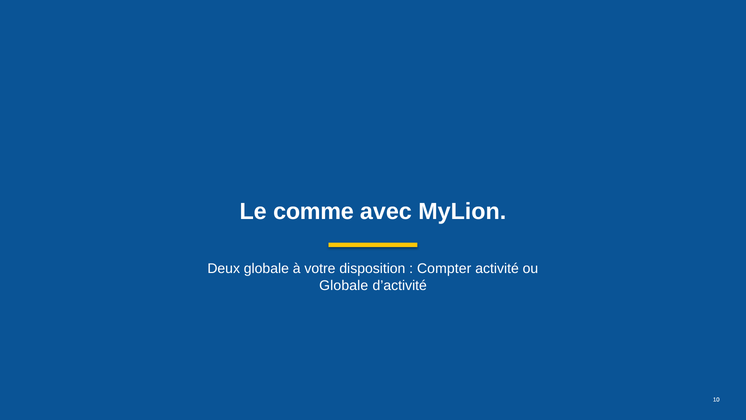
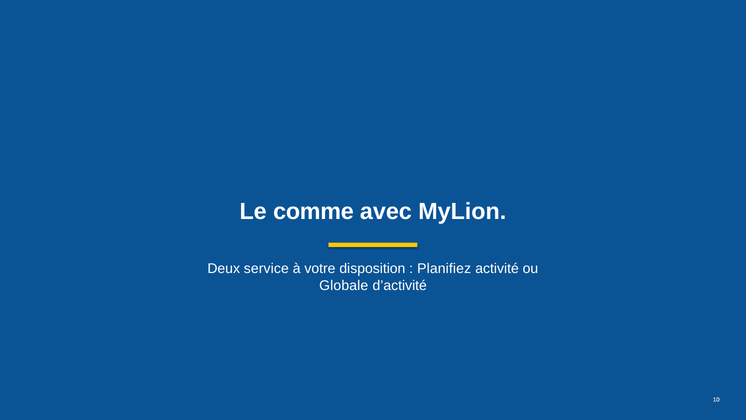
Deux globale: globale -> service
Compter: Compter -> Planifiez
